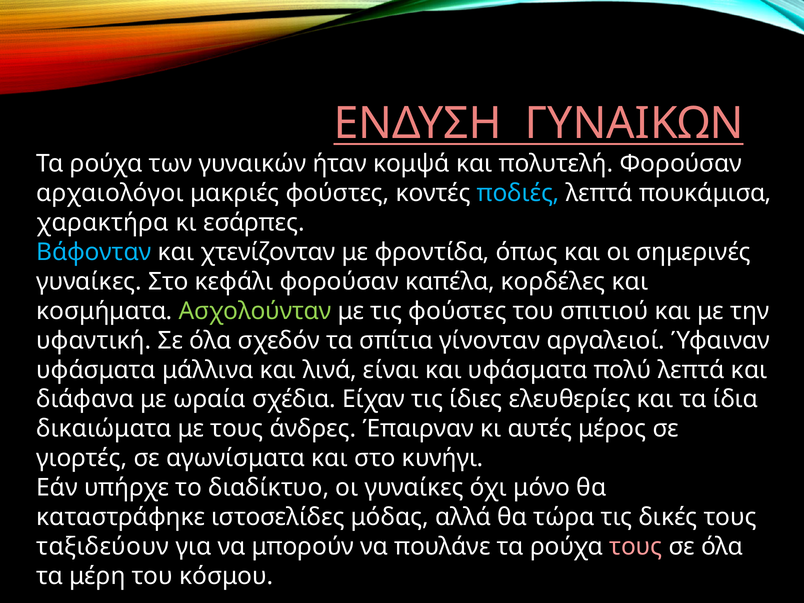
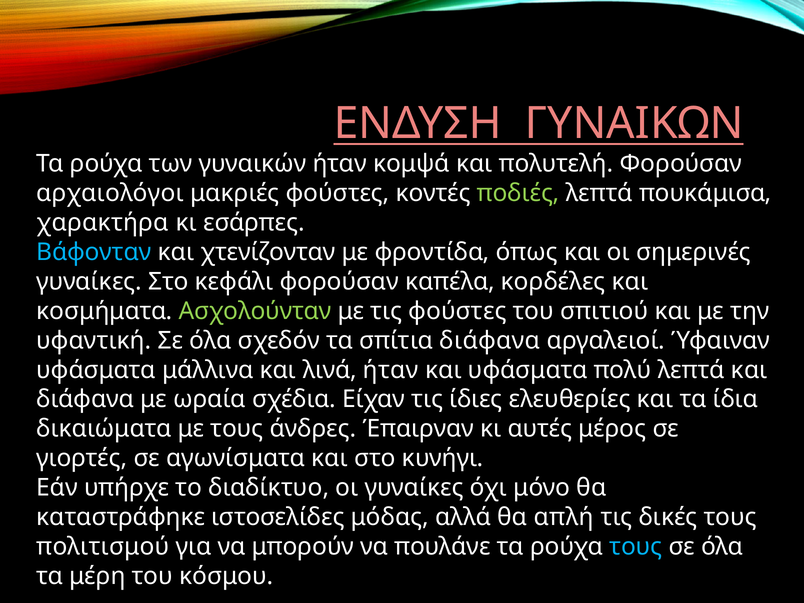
ποδιές colour: light blue -> light green
σπίτια γίνονταν: γίνονταν -> διάφανα
λινά είναι: είναι -> ήταν
τώρα: τώρα -> απλή
ταξιδεύουν: ταξιδεύουν -> πολιτισμού
τους at (636, 547) colour: pink -> light blue
